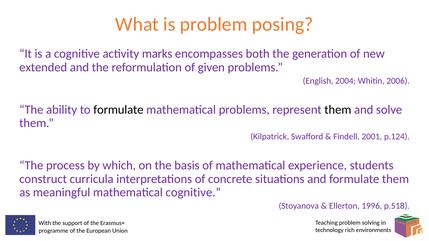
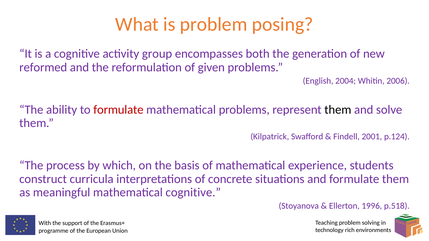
marks: marks -> group
extended: extended -> reformed
formulate at (118, 110) colour: black -> red
